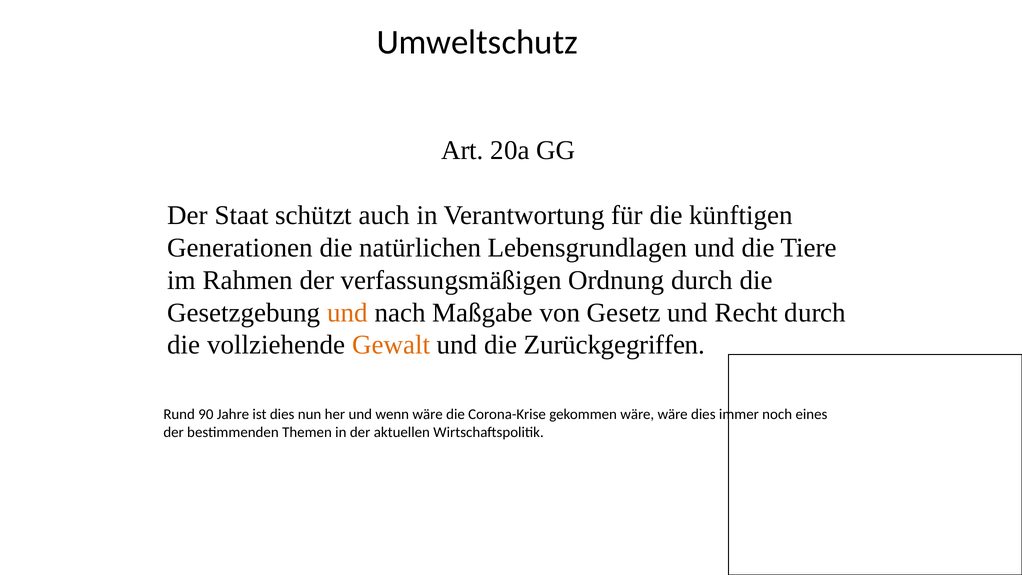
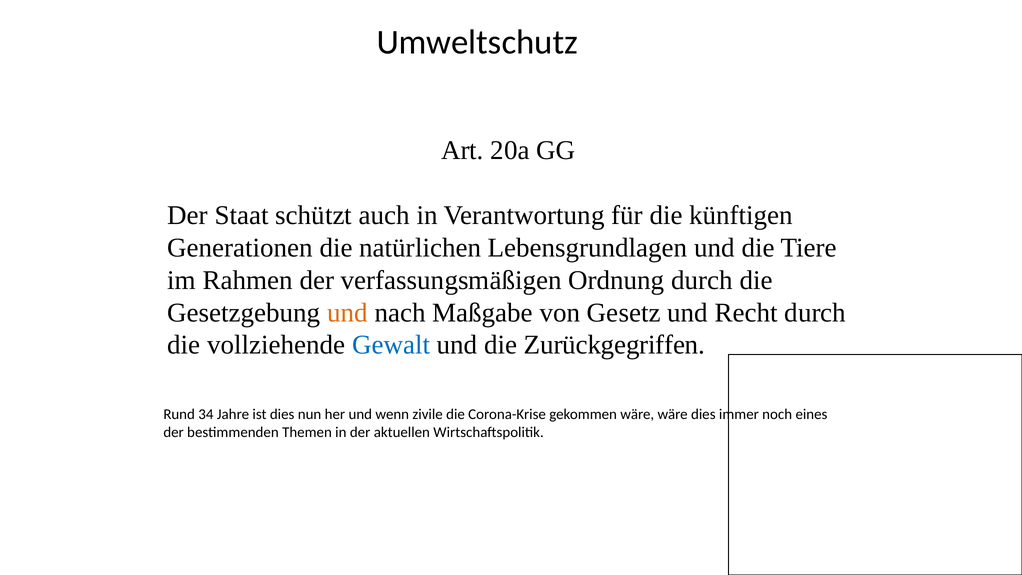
Gewalt colour: orange -> blue
90: 90 -> 34
wenn wäre: wäre -> zivile
